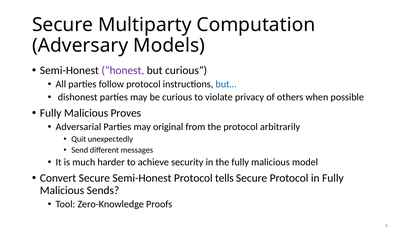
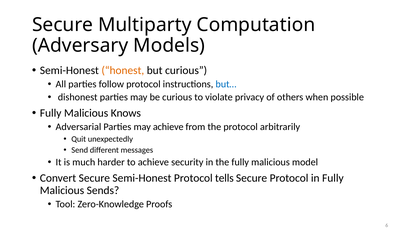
honest colour: purple -> orange
Proves: Proves -> Knows
may original: original -> achieve
